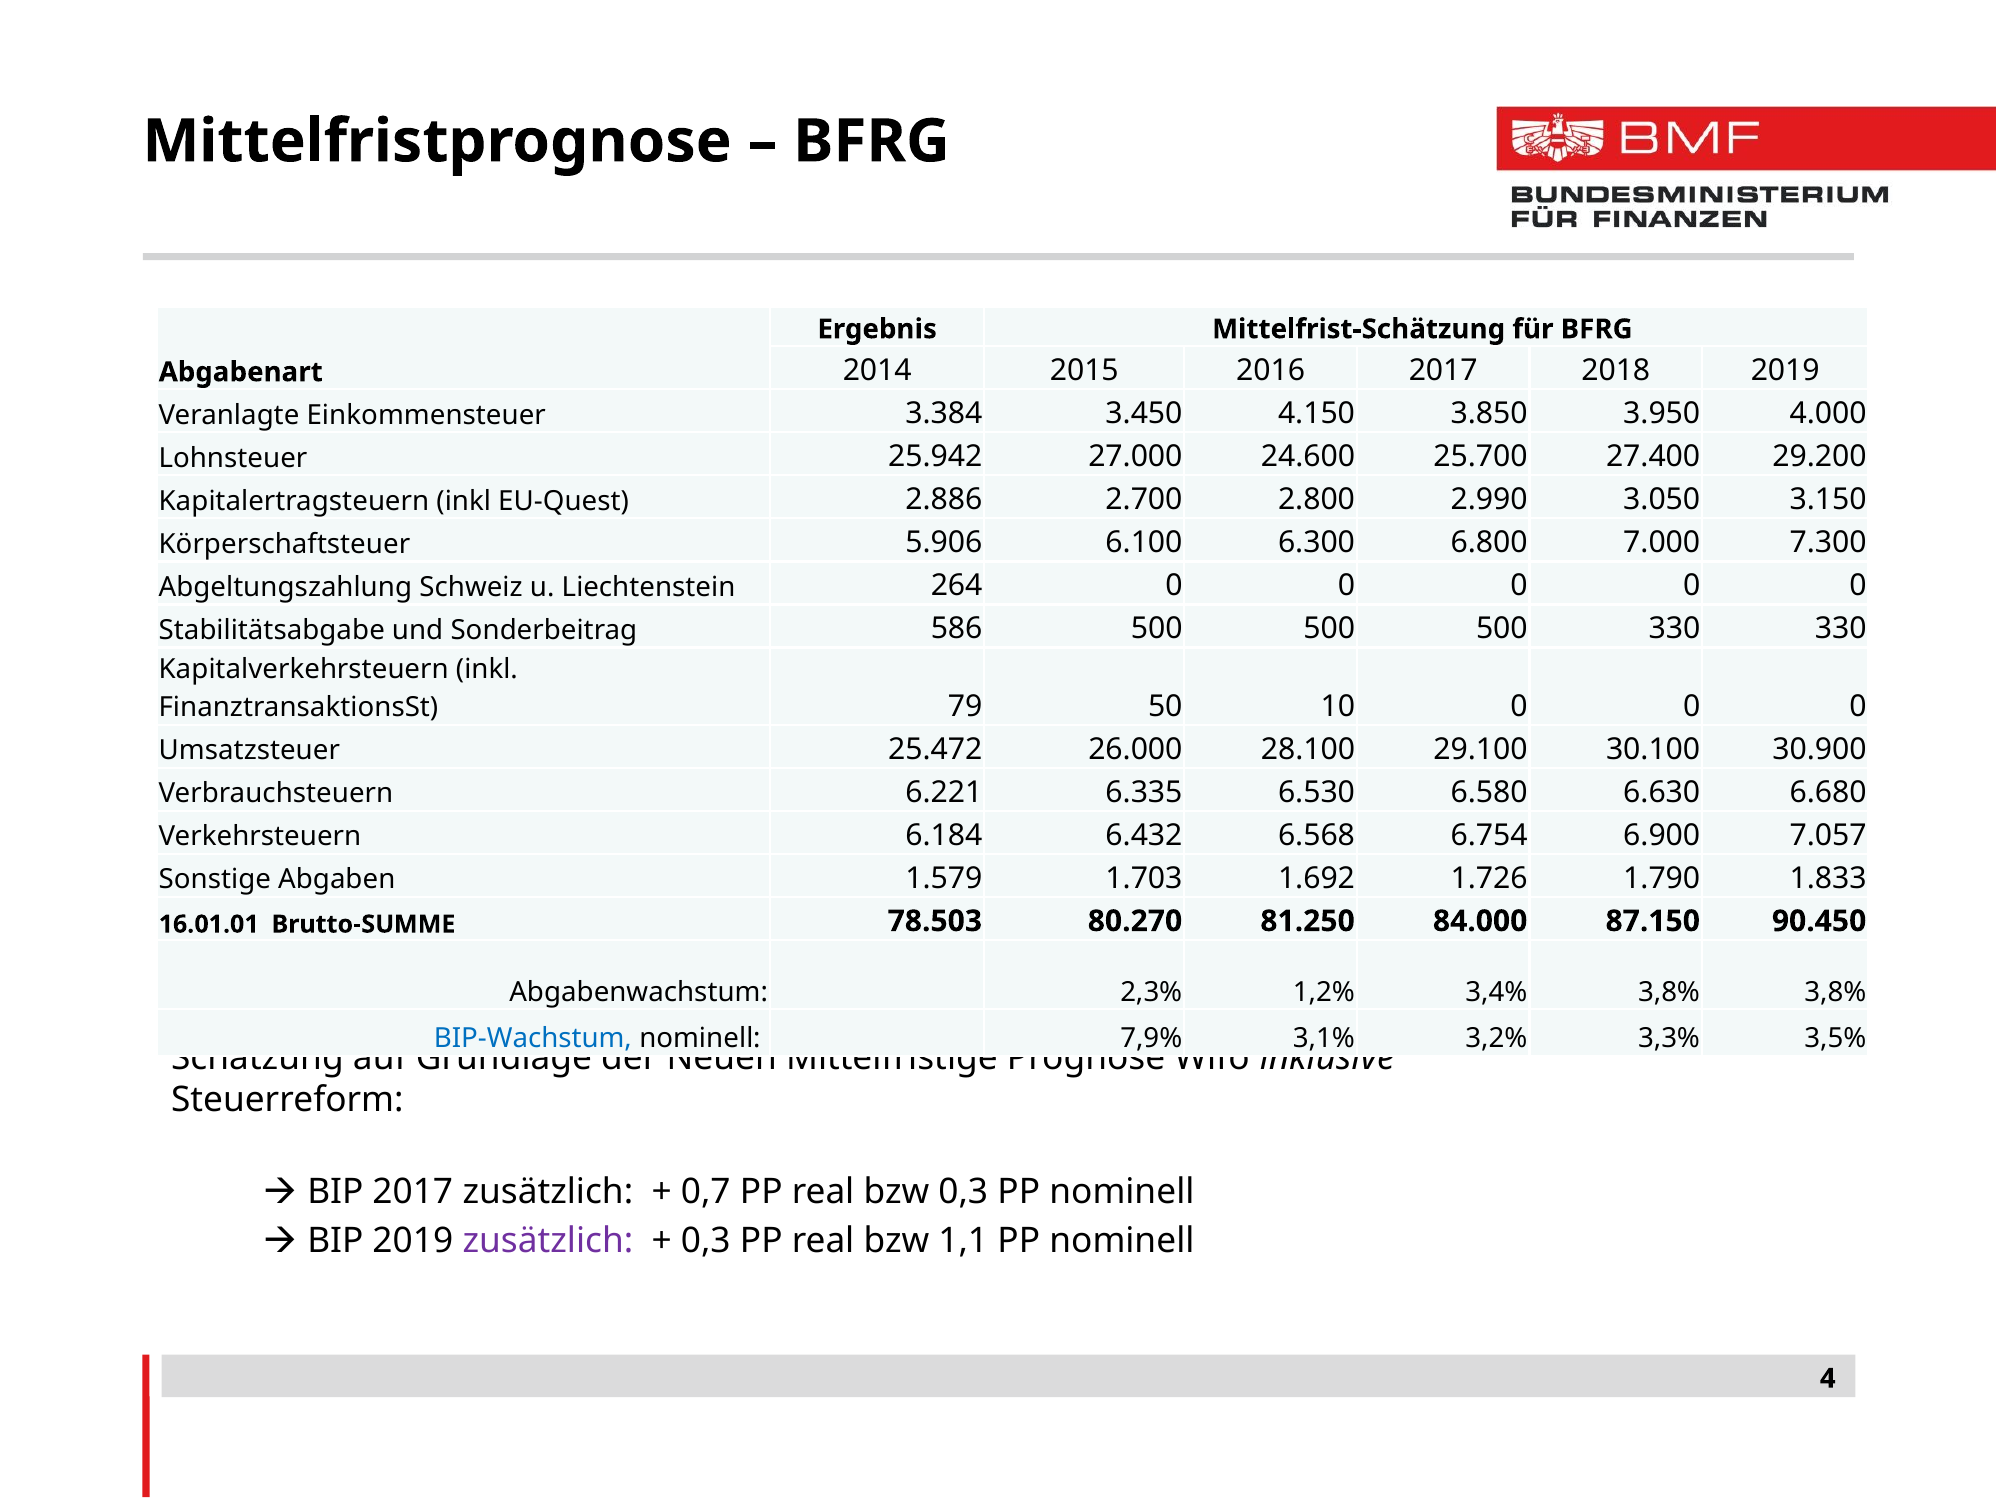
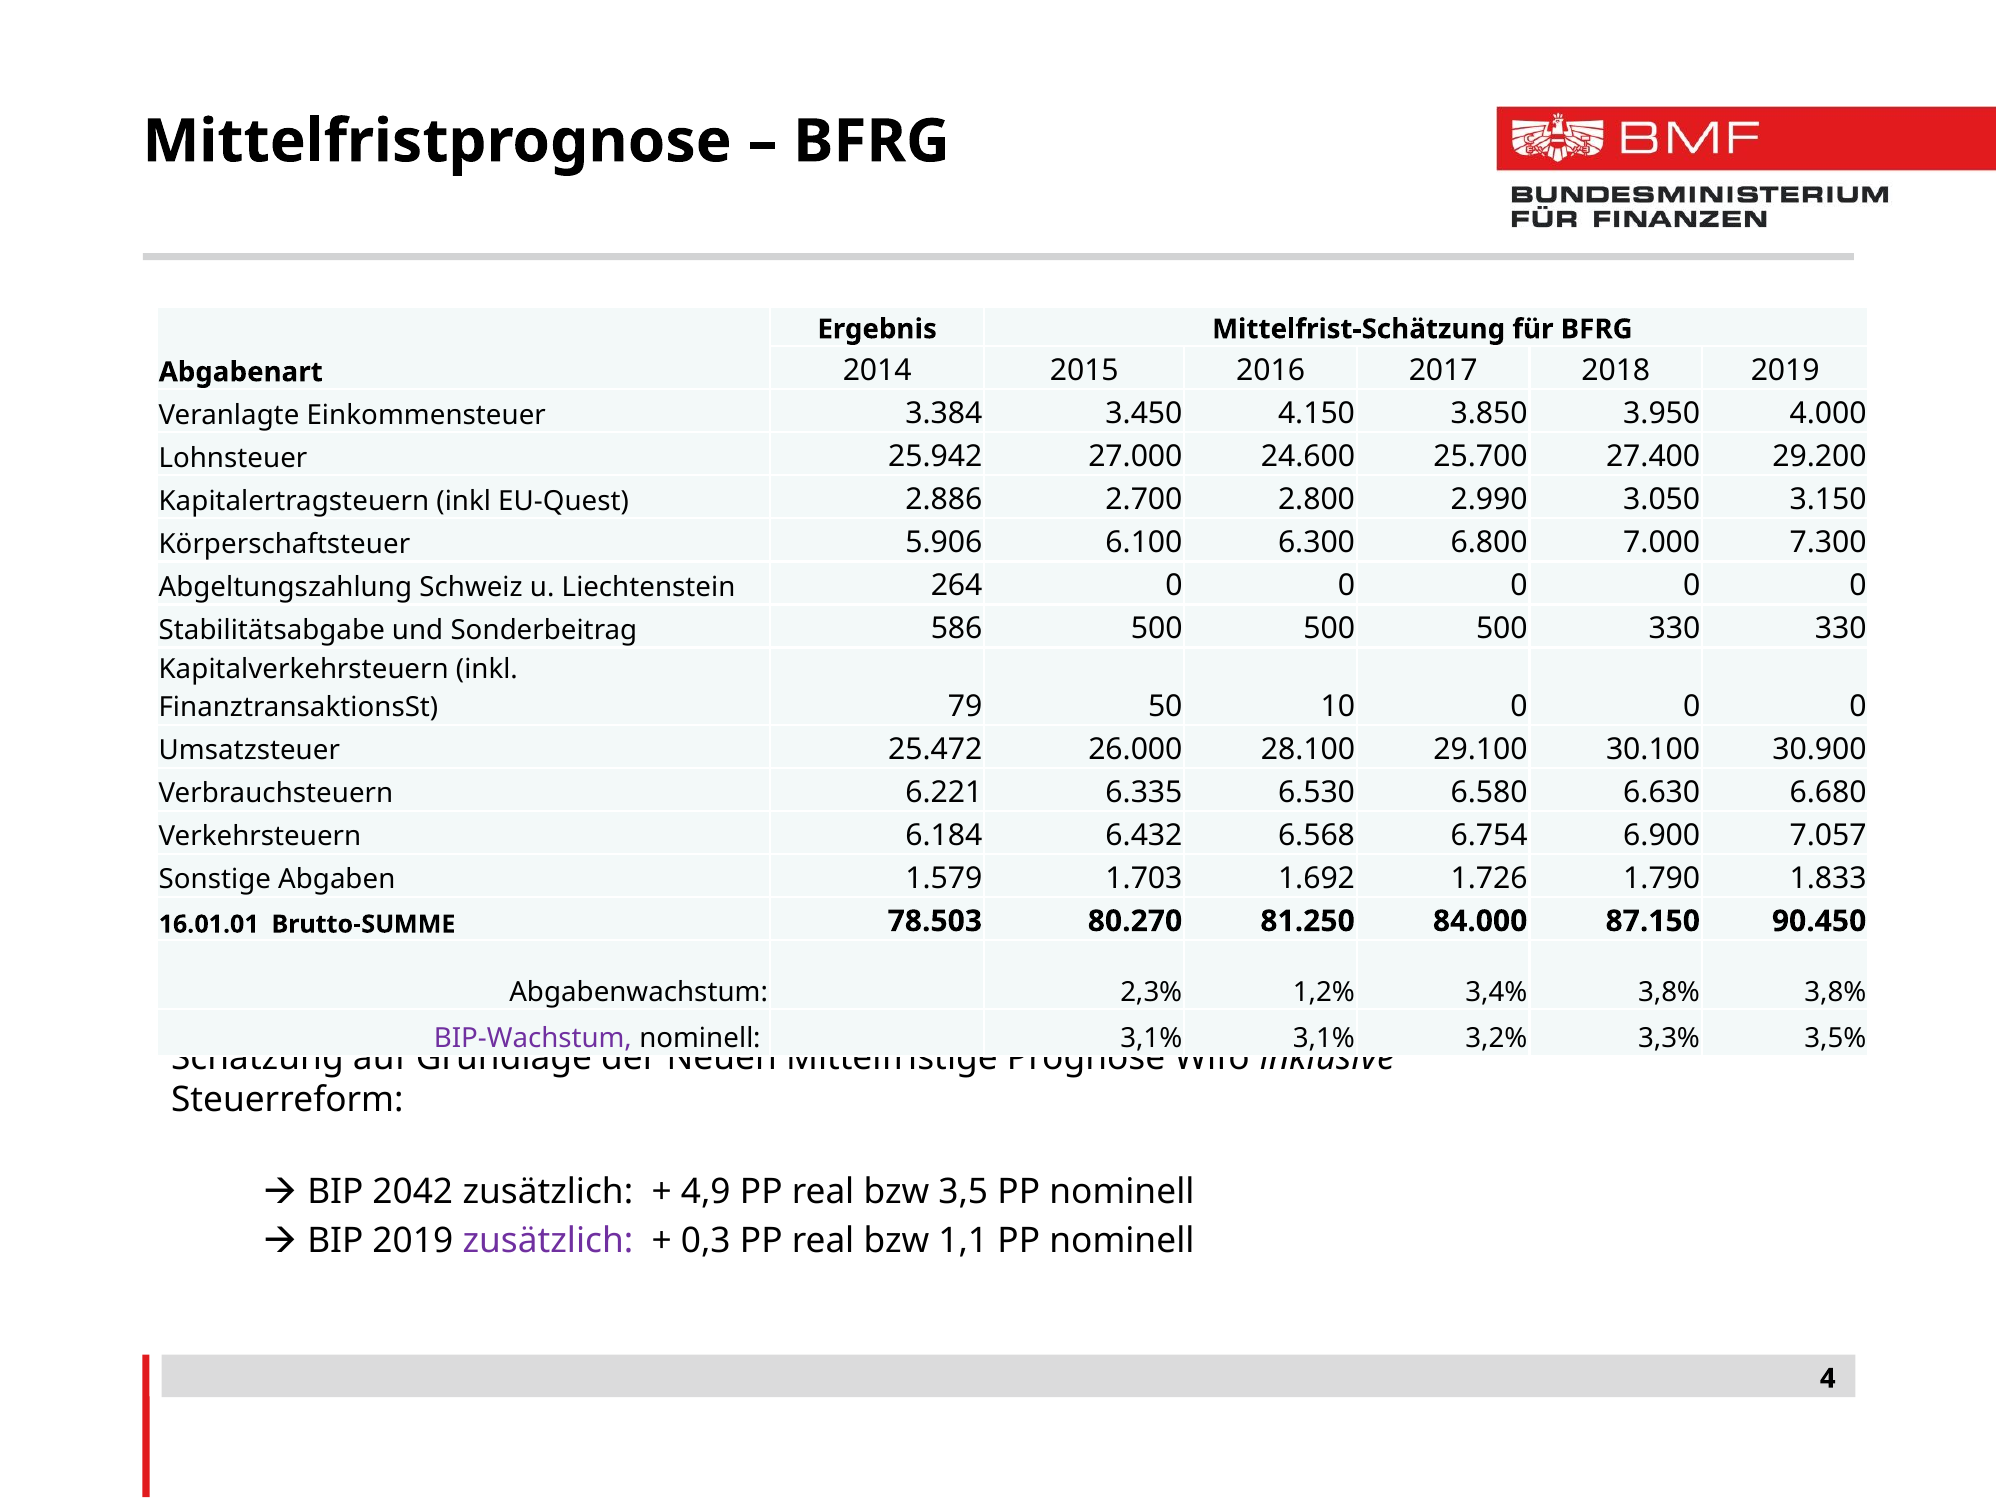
BIP-Wachstum colour: blue -> purple
nominell 7,9%: 7,9% -> 3,1%
BIP 2017: 2017 -> 2042
0,7: 0,7 -> 4,9
bzw 0,3: 0,3 -> 3,5
